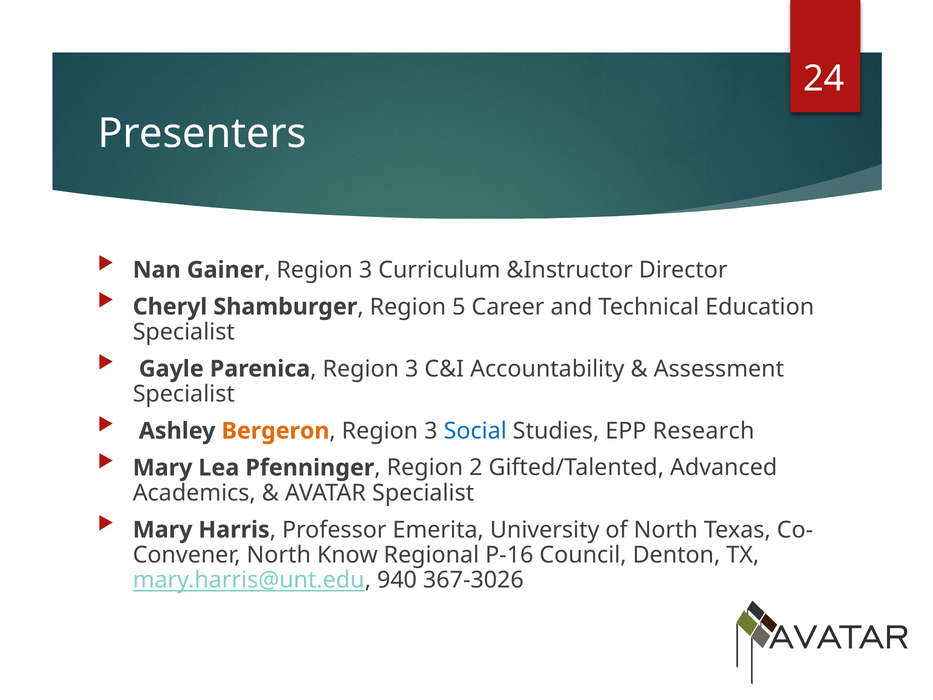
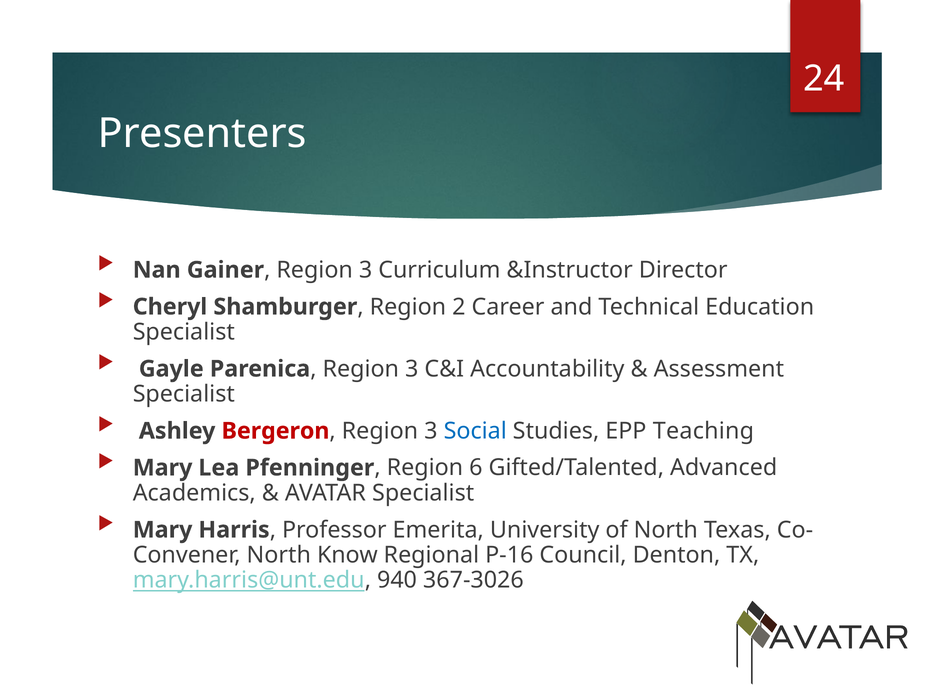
5: 5 -> 2
Bergeron colour: orange -> red
Research: Research -> Teaching
2: 2 -> 6
